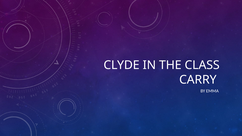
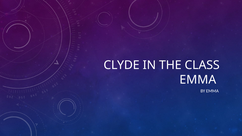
CARRY at (198, 80): CARRY -> EMMA
